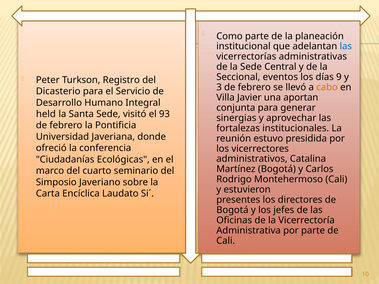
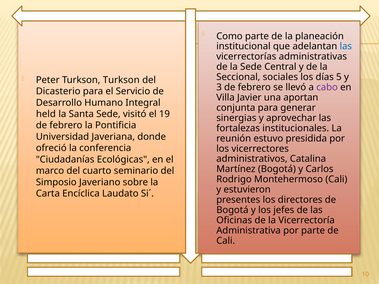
eventos: eventos -> sociales
9: 9 -> 5
Turkson Registro: Registro -> Turkson
cabo colour: orange -> purple
93: 93 -> 19
